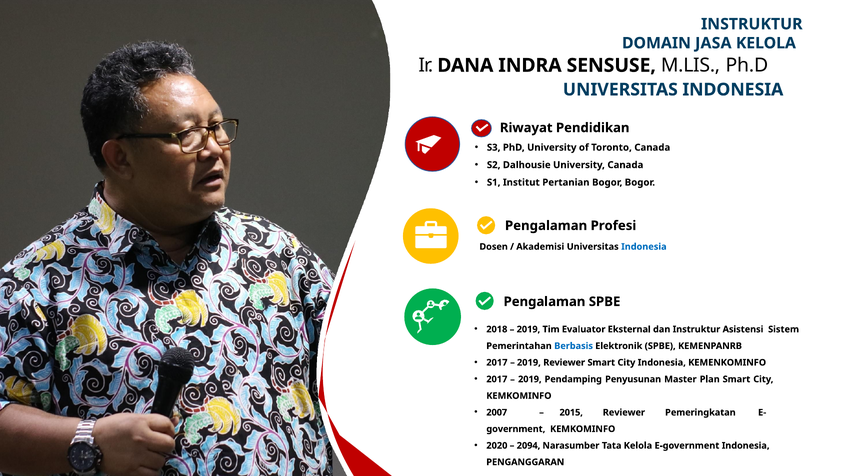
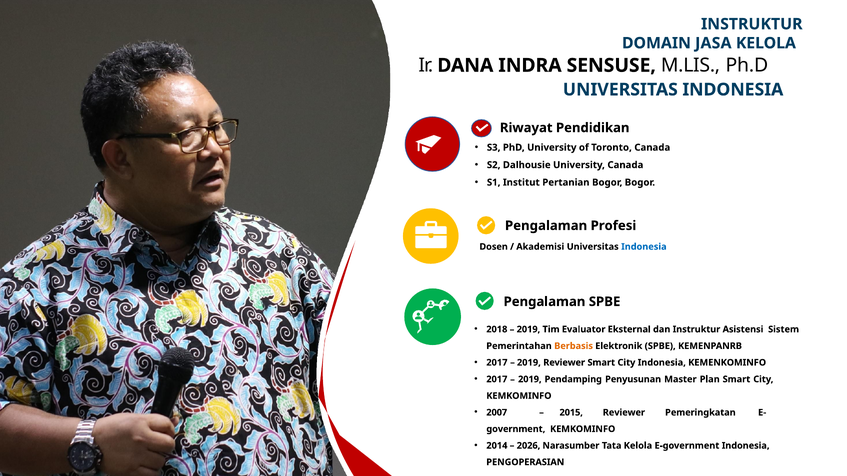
Berbasis colour: blue -> orange
2020: 2020 -> 2014
2094: 2094 -> 2026
PENGANGGARAN: PENGANGGARAN -> PENGOPERASIAN
